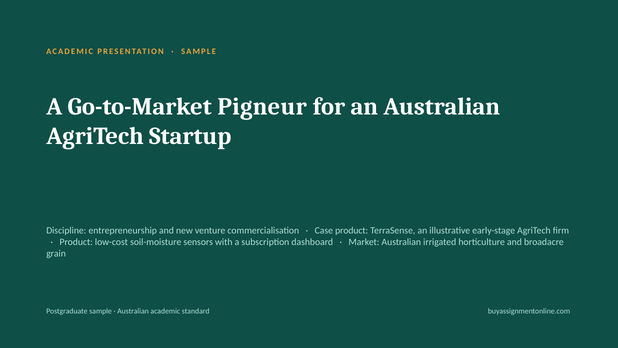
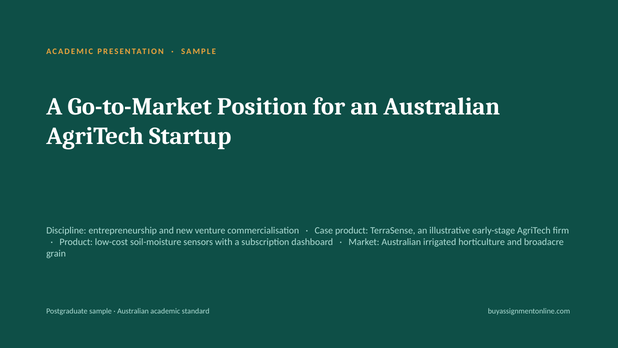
Pigneur: Pigneur -> Position
